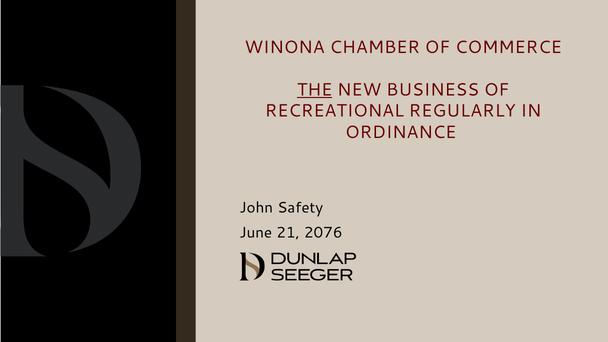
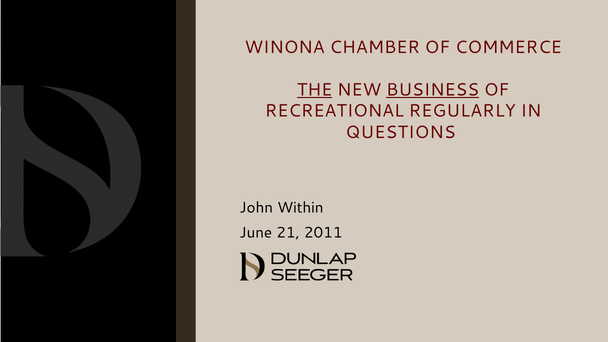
BUSINESS underline: none -> present
ORDINANCE: ORDINANCE -> QUESTIONS
Safety: Safety -> Within
2076: 2076 -> 2011
